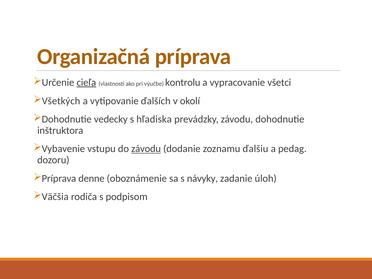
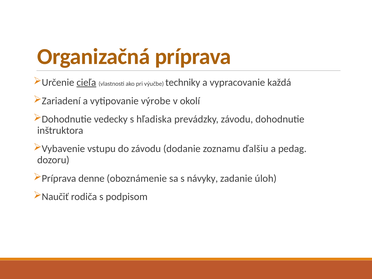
kontrolu: kontrolu -> techniky
všetci: všetci -> každá
Všetkých: Všetkých -> Zariadení
ďalších: ďalších -> výrobe
závodu at (146, 149) underline: present -> none
Väčšia: Väčšia -> Naučiť
